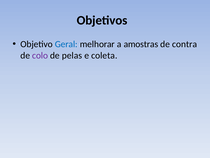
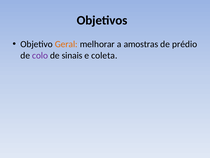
Geral colour: blue -> orange
contra: contra -> prédio
pelas: pelas -> sinais
